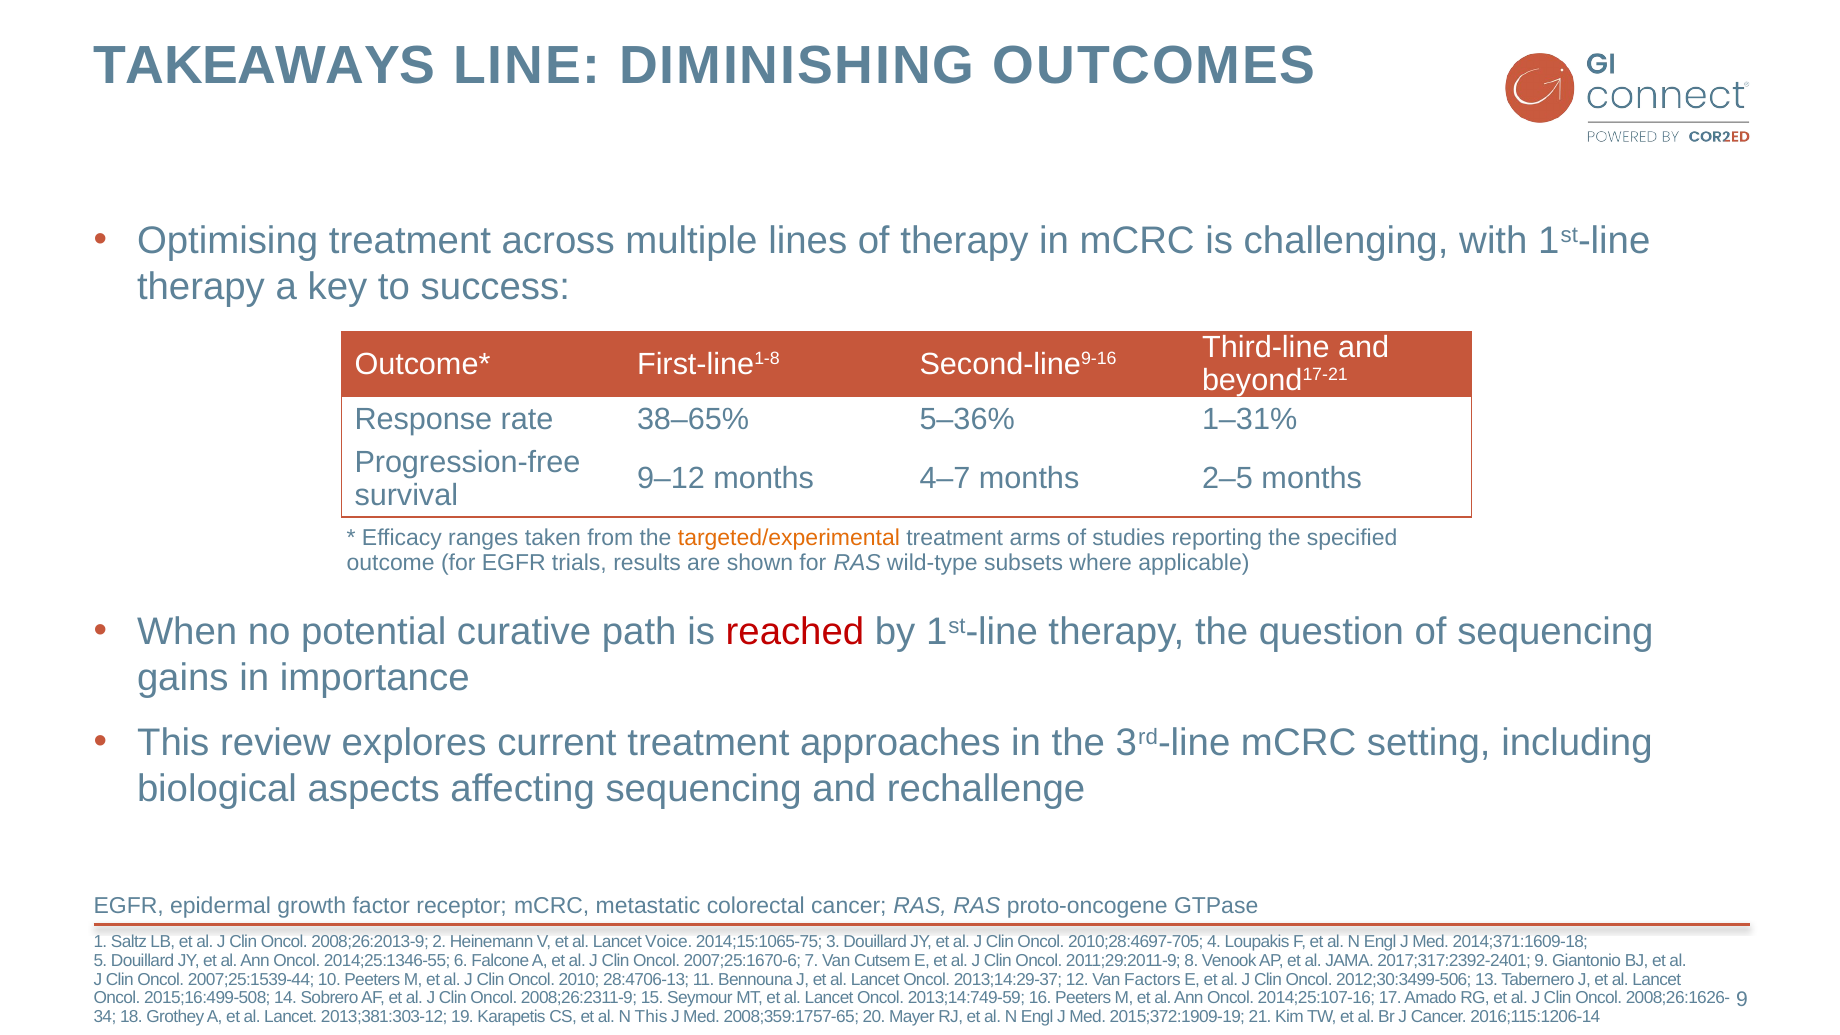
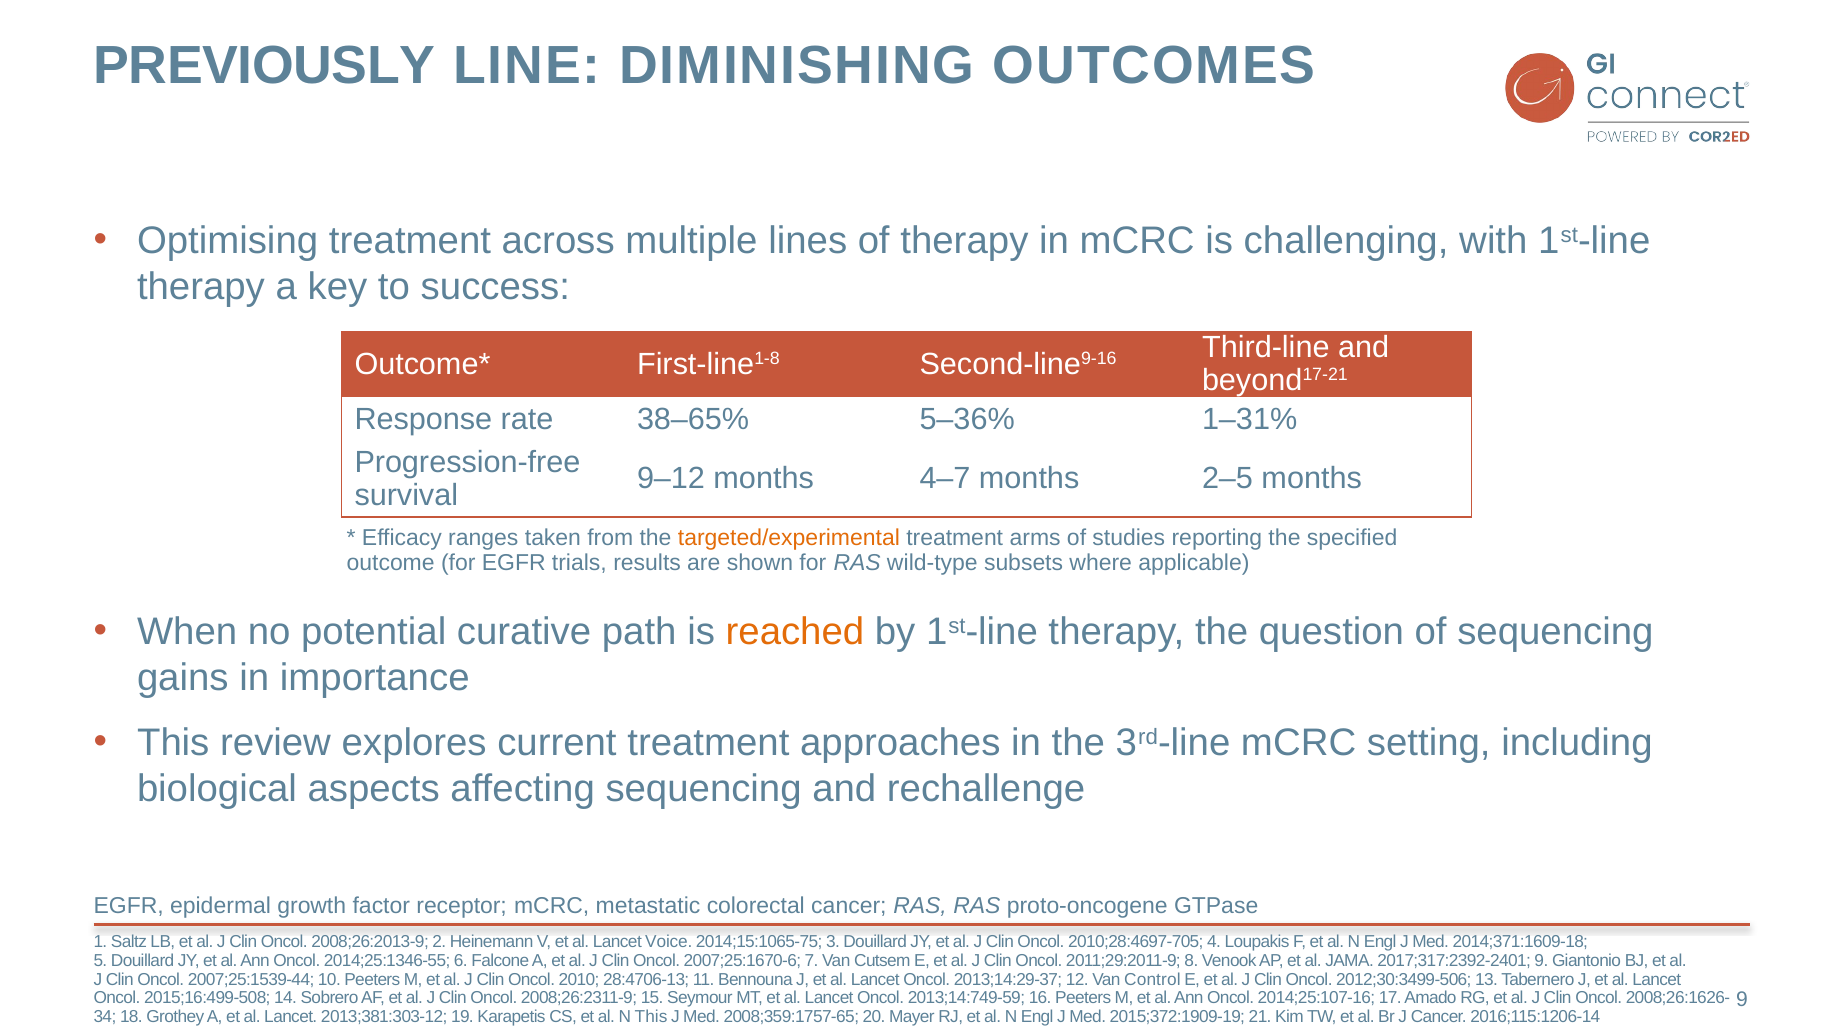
TAKEAWAYS: TAKEAWAYS -> PREVIOUSLY
reached colour: red -> orange
Factors: Factors -> Control
